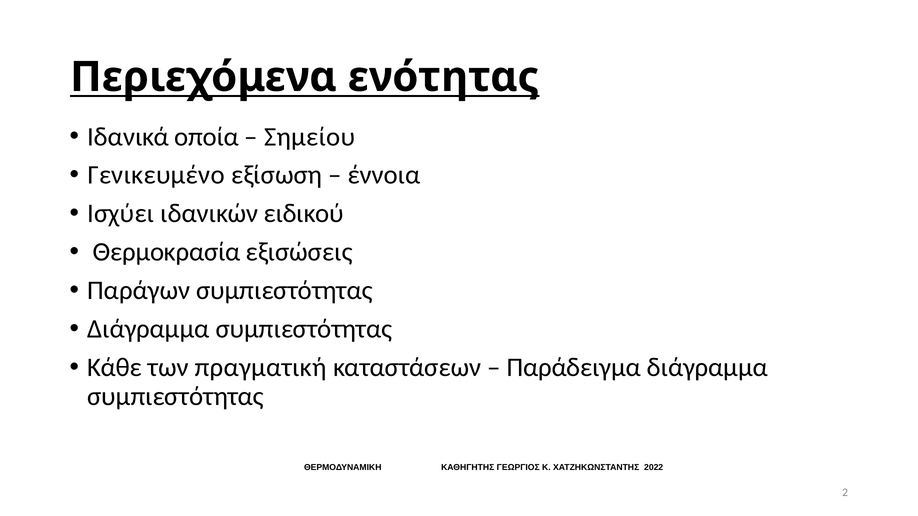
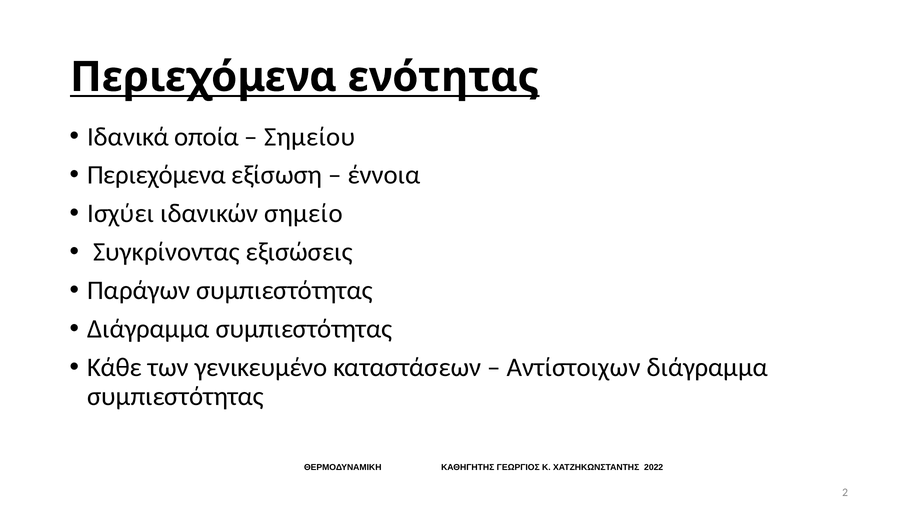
Γενικευμένο at (156, 175): Γενικευμένο -> Περιεχόμενα
ειδικού: ειδικού -> σημείο
Θερμοκρασία: Θερμοκρασία -> Συγκρίνοντας
πραγματική: πραγματική -> γενικευμένο
Παράδειγμα: Παράδειγμα -> Αντίστοιχων
